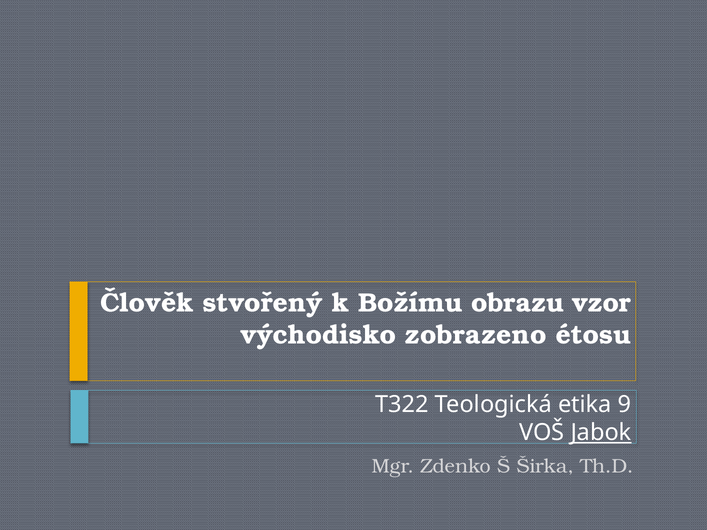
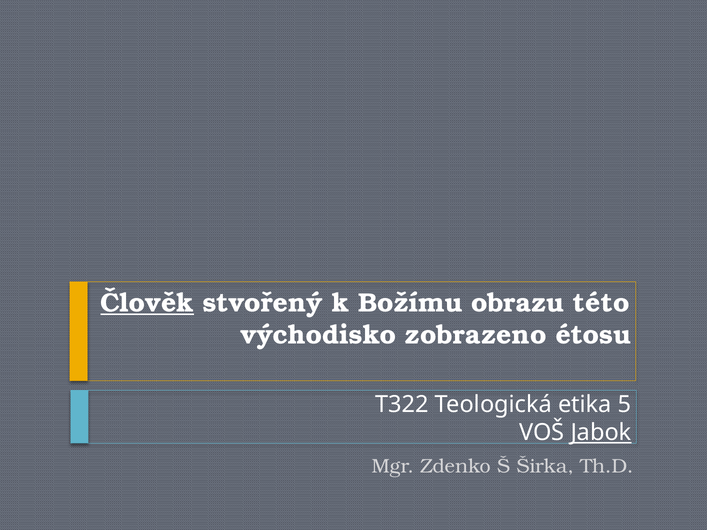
Člověk underline: none -> present
vzor: vzor -> této
9: 9 -> 5
